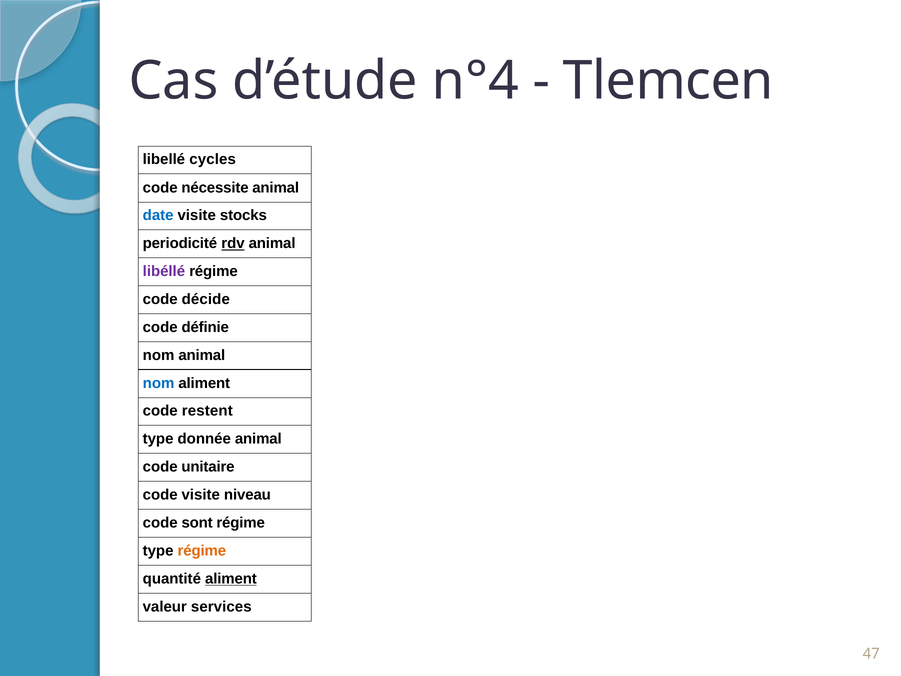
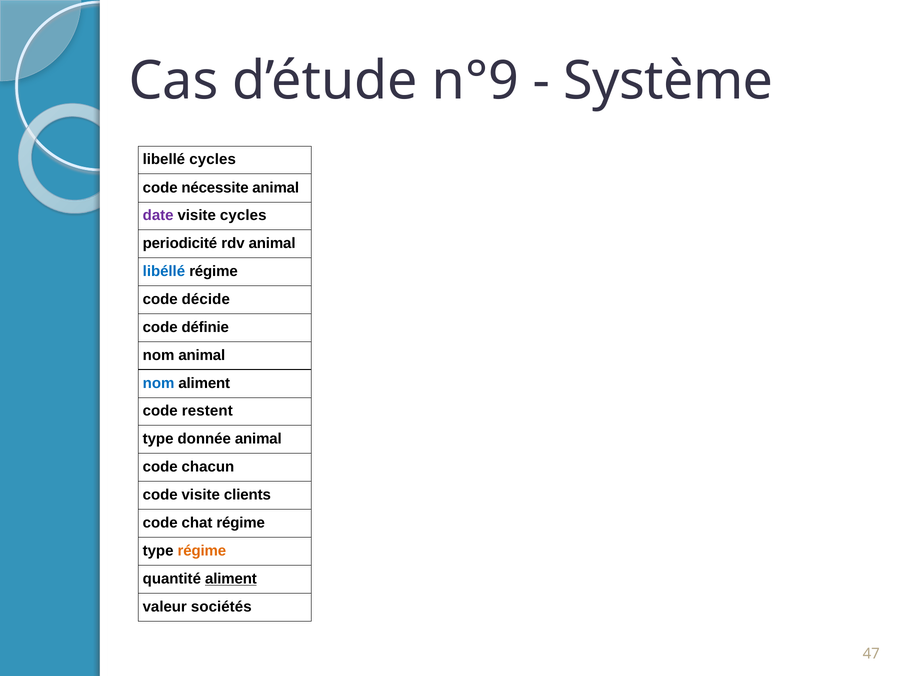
n°4: n°4 -> n°9
Tlemcen: Tlemcen -> Système
date colour: blue -> purple
visite stocks: stocks -> cycles
rdv underline: present -> none
libéllé colour: purple -> blue
unitaire: unitaire -> chacun
niveau: niveau -> clients
sont: sont -> chat
services: services -> sociétés
